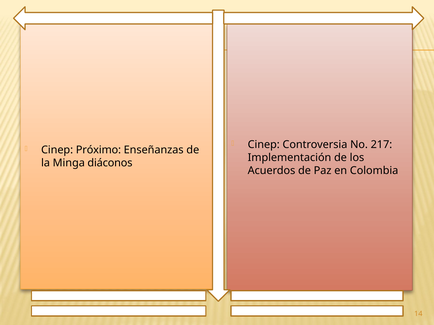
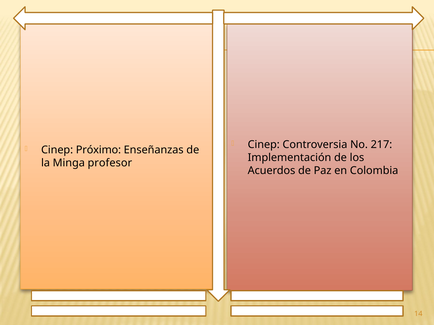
diáconos: diáconos -> profesor
